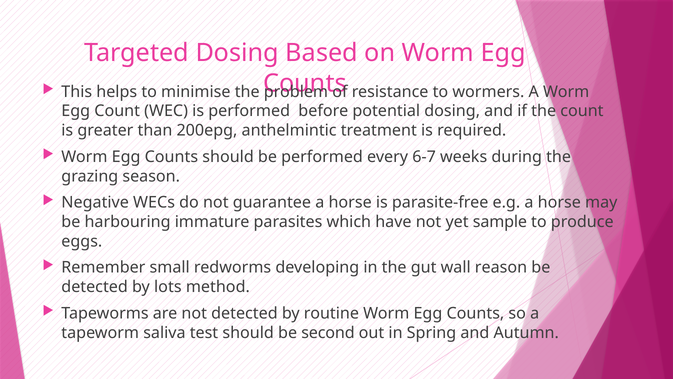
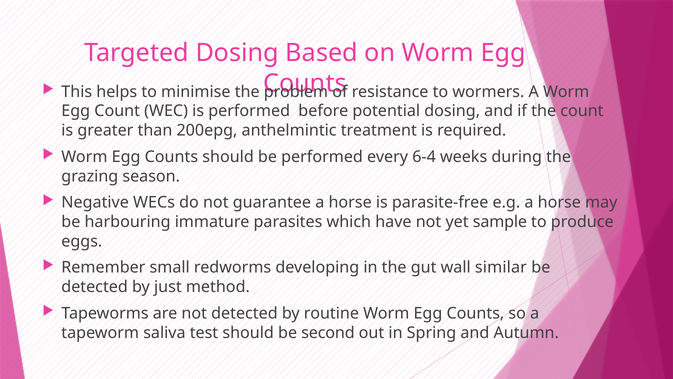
6-7: 6-7 -> 6-4
reason: reason -> similar
lots: lots -> just
